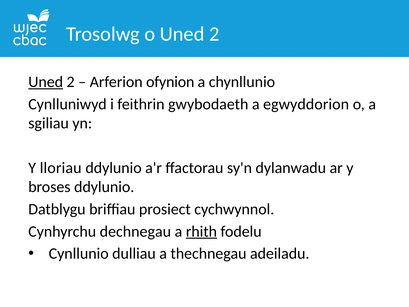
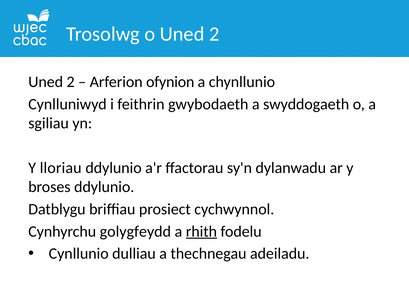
Uned at (46, 82) underline: present -> none
egwyddorion: egwyddorion -> swyddogaeth
dechnegau: dechnegau -> golygfeydd
